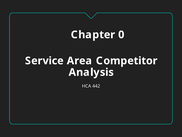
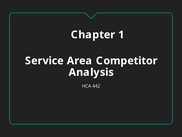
0: 0 -> 1
